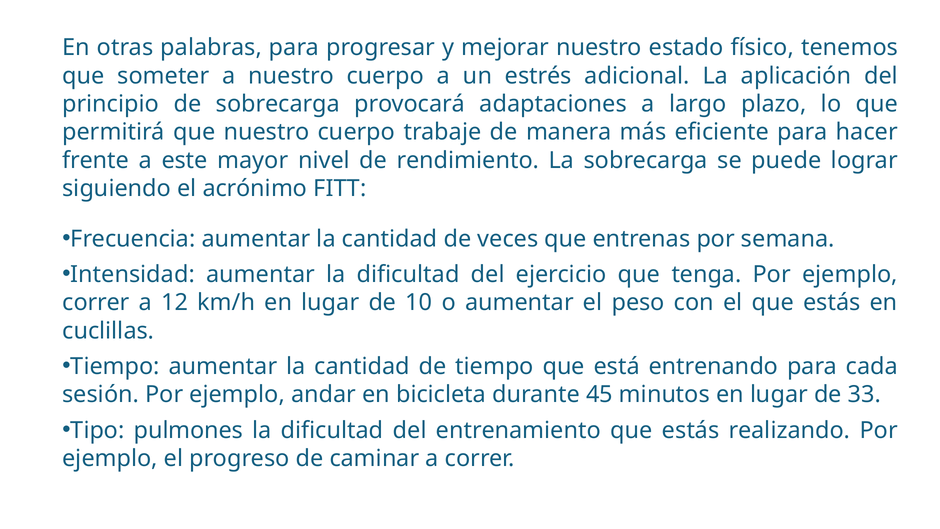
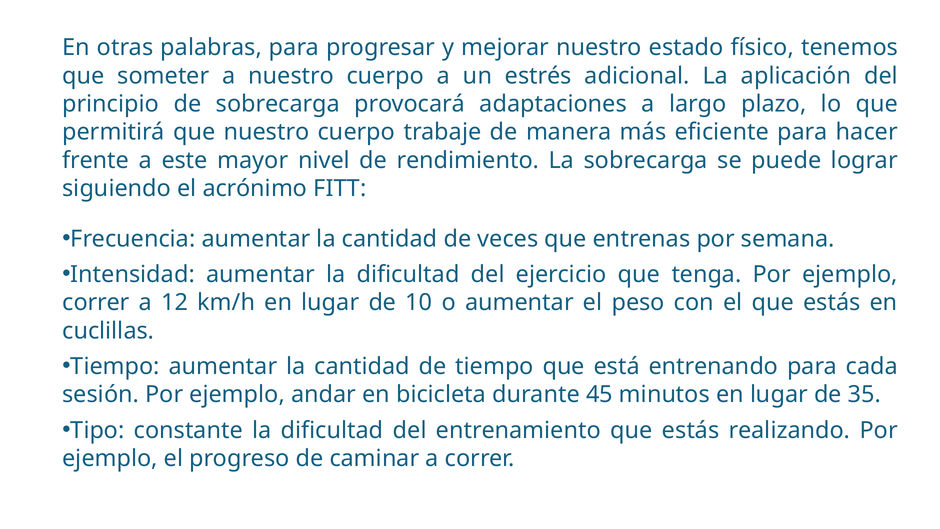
33: 33 -> 35
pulmones: pulmones -> constante
